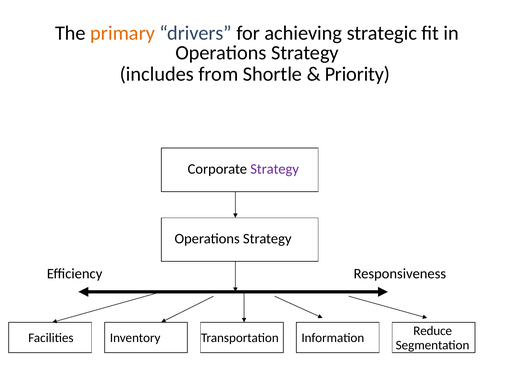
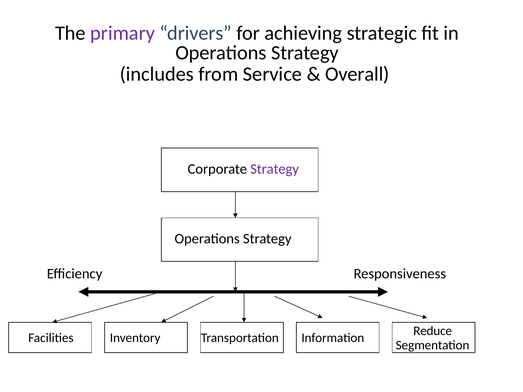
primary colour: orange -> purple
Shortle: Shortle -> Service
Priority: Priority -> Overall
